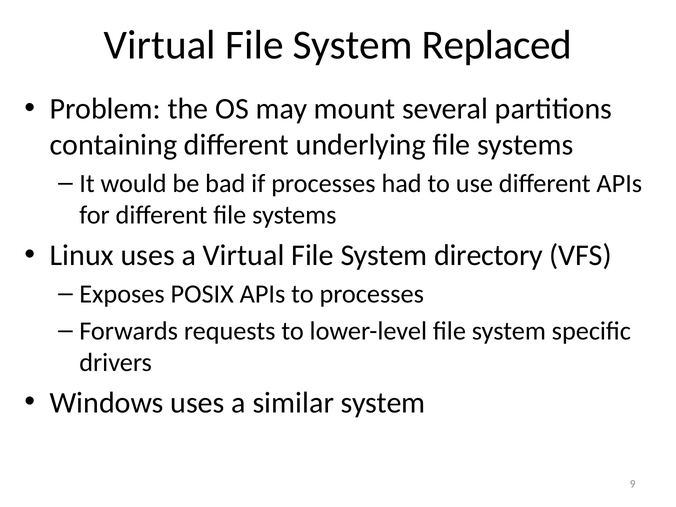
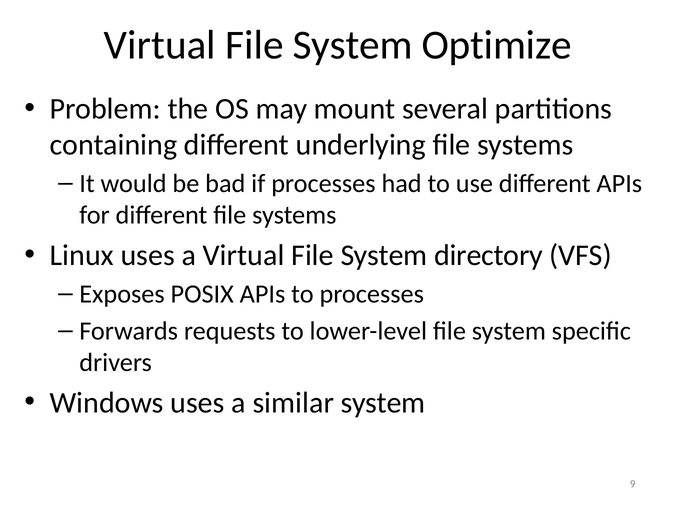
Replaced: Replaced -> Optimize
